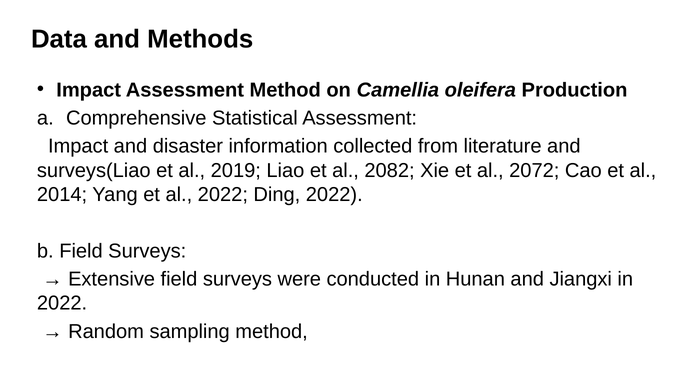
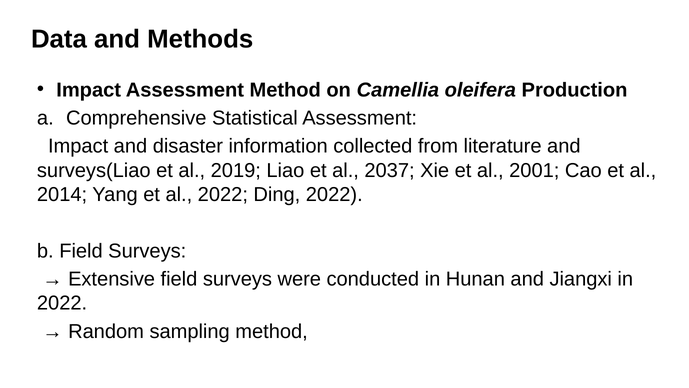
2082: 2082 -> 2037
2072: 2072 -> 2001
